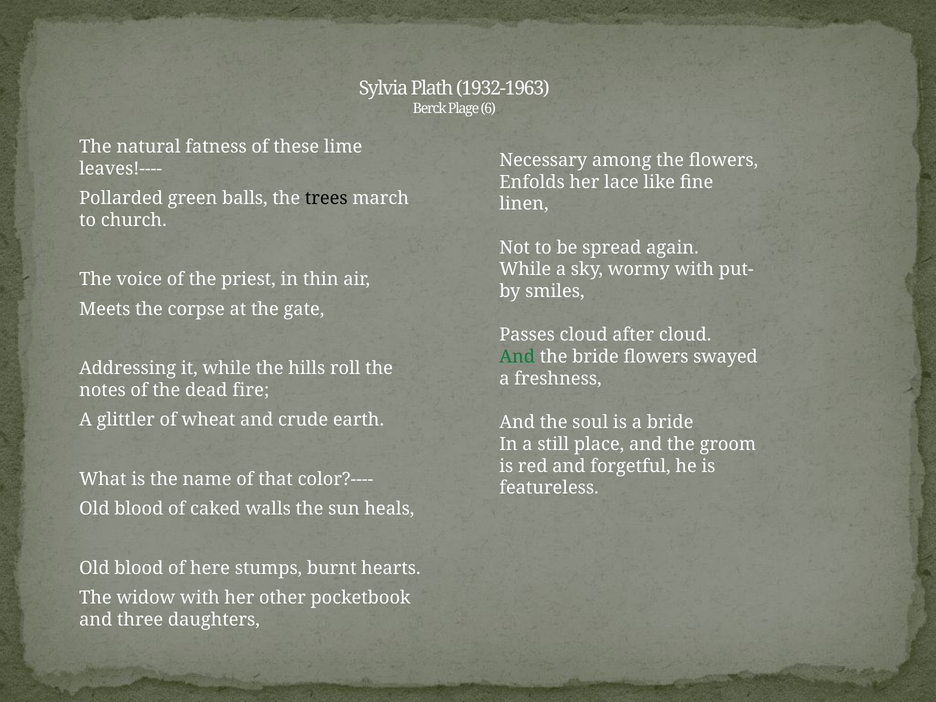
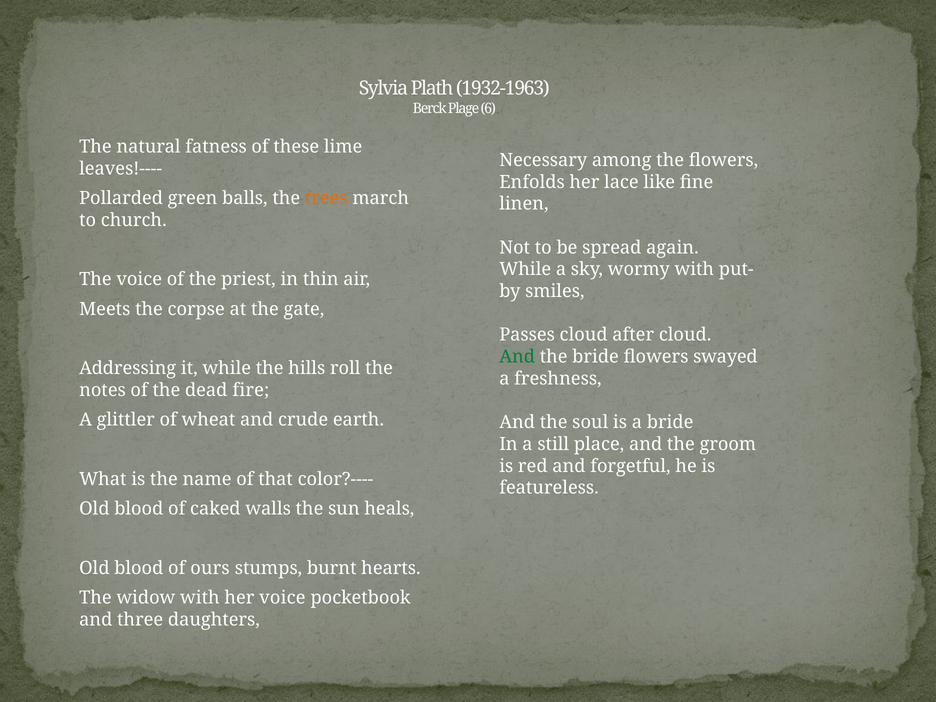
trees colour: black -> orange
here: here -> ours
her other: other -> voice
